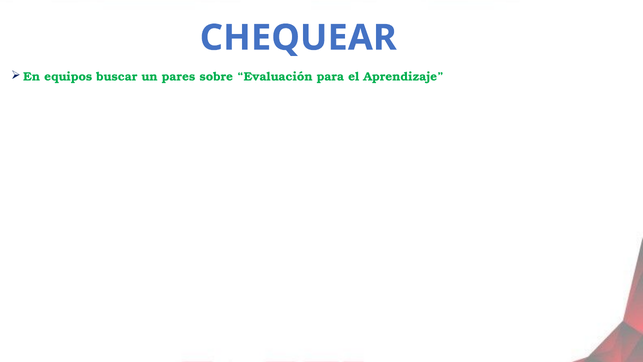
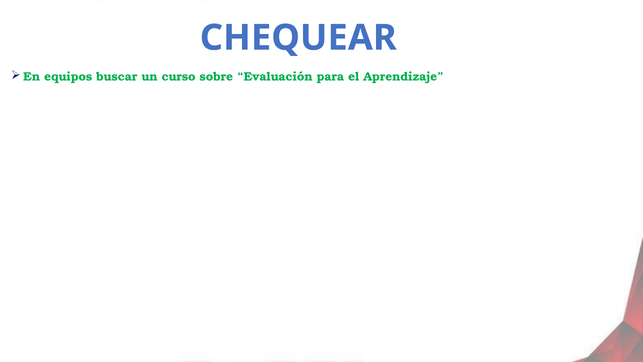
pares: pares -> curso
